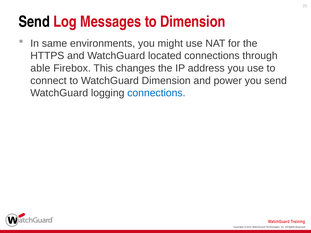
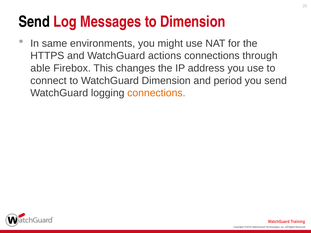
located: located -> actions
power: power -> period
connections at (156, 93) colour: blue -> orange
